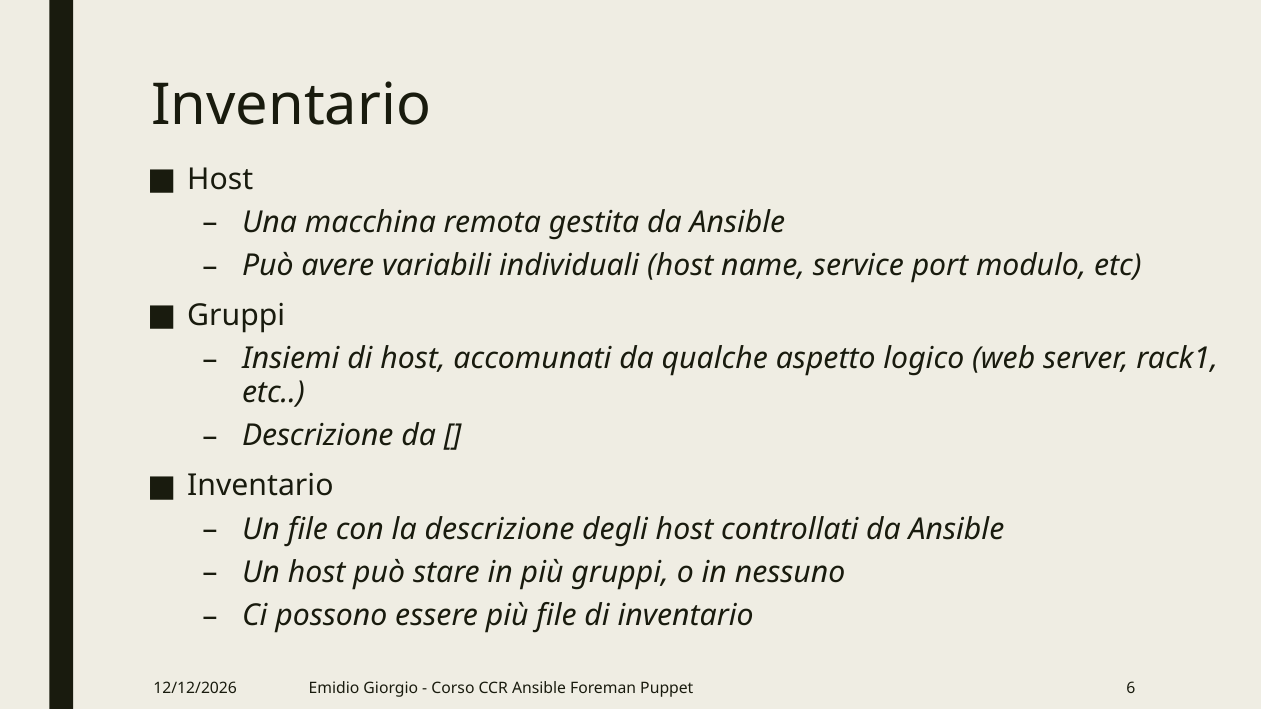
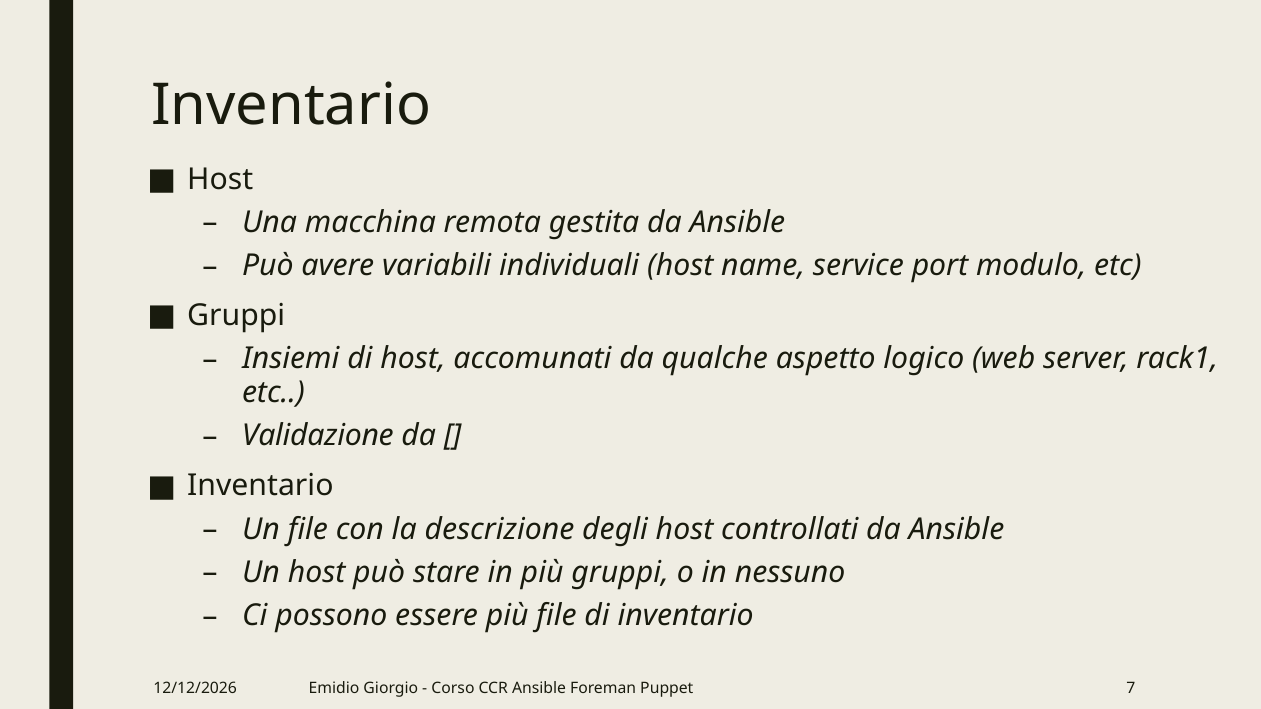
Descrizione at (318, 436): Descrizione -> Validazione
6: 6 -> 7
